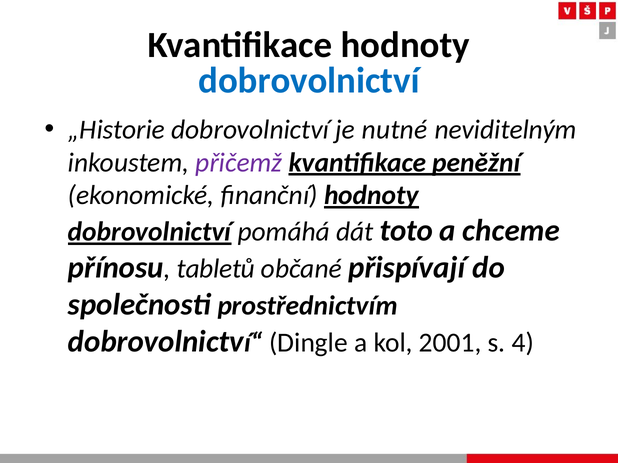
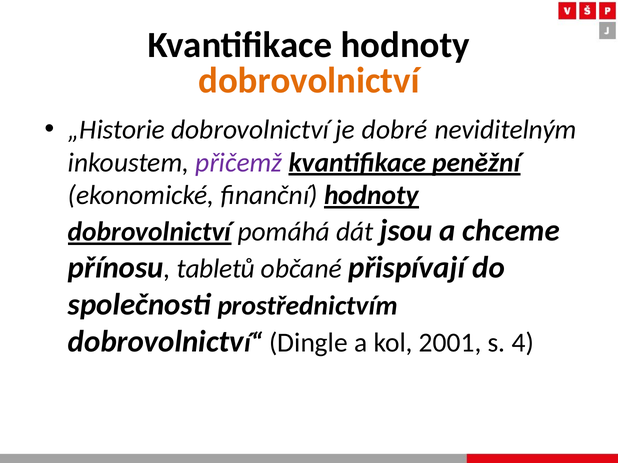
dobrovolnictví at (309, 80) colour: blue -> orange
nutné: nutné -> dobré
toto: toto -> jsou
